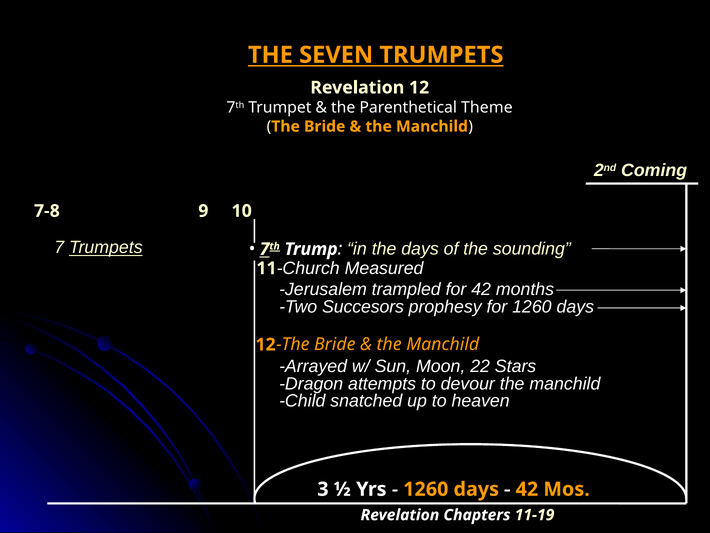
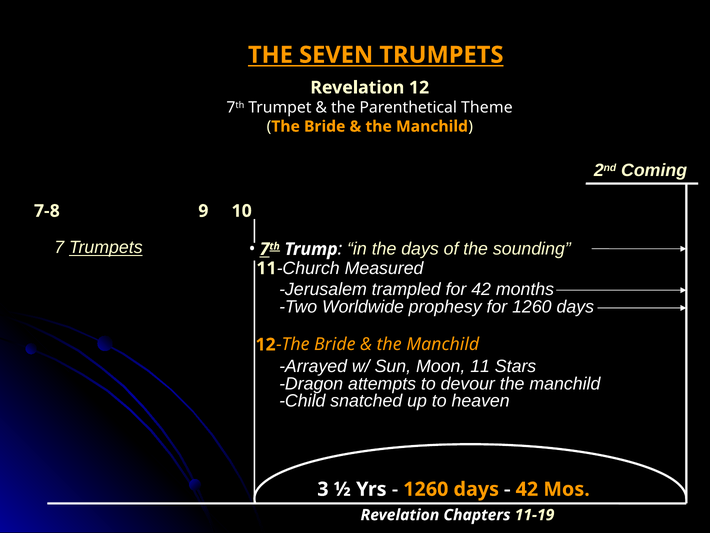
Succesors: Succesors -> Worldwide
Moon 22: 22 -> 11
